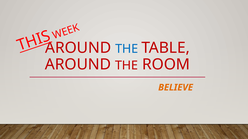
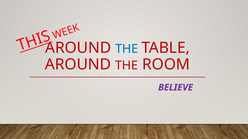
BELIEVE colour: orange -> purple
